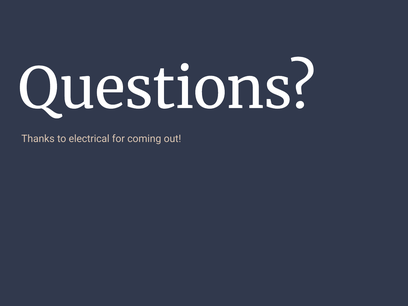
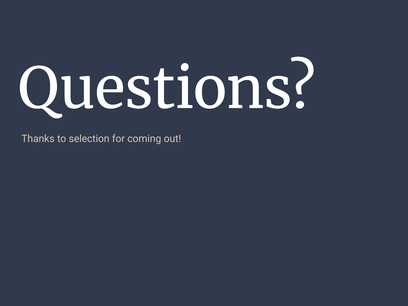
electrical: electrical -> selection
